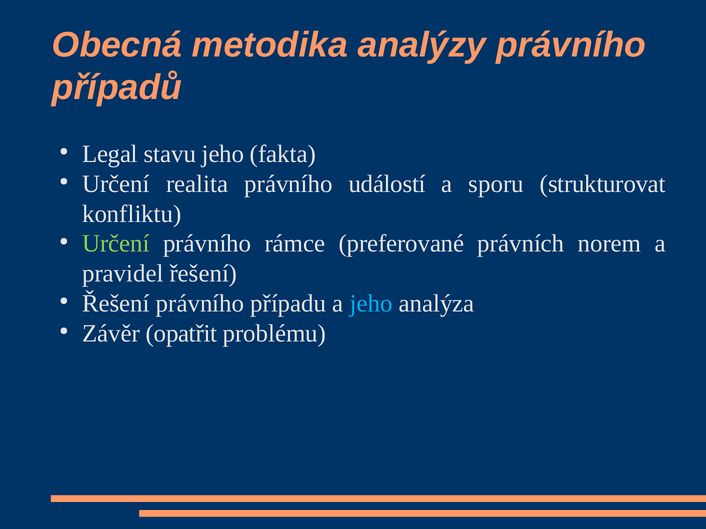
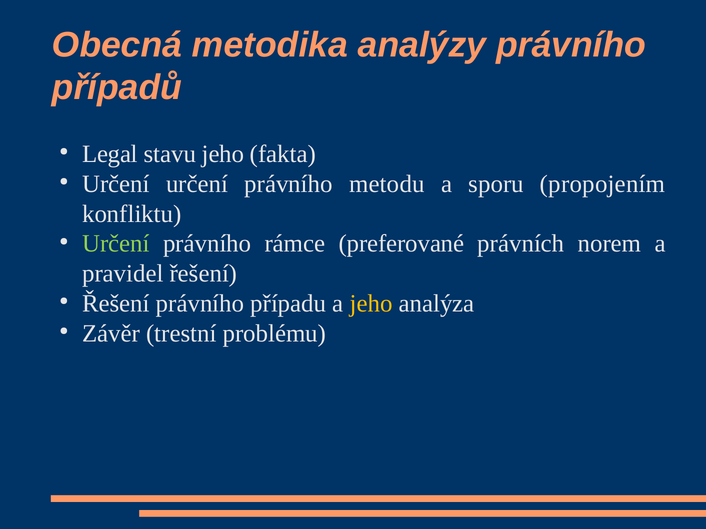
Určení realita: realita -> určení
událostí: událostí -> metodu
strukturovat: strukturovat -> propojením
jeho at (371, 304) colour: light blue -> yellow
opatřit: opatřit -> trestní
